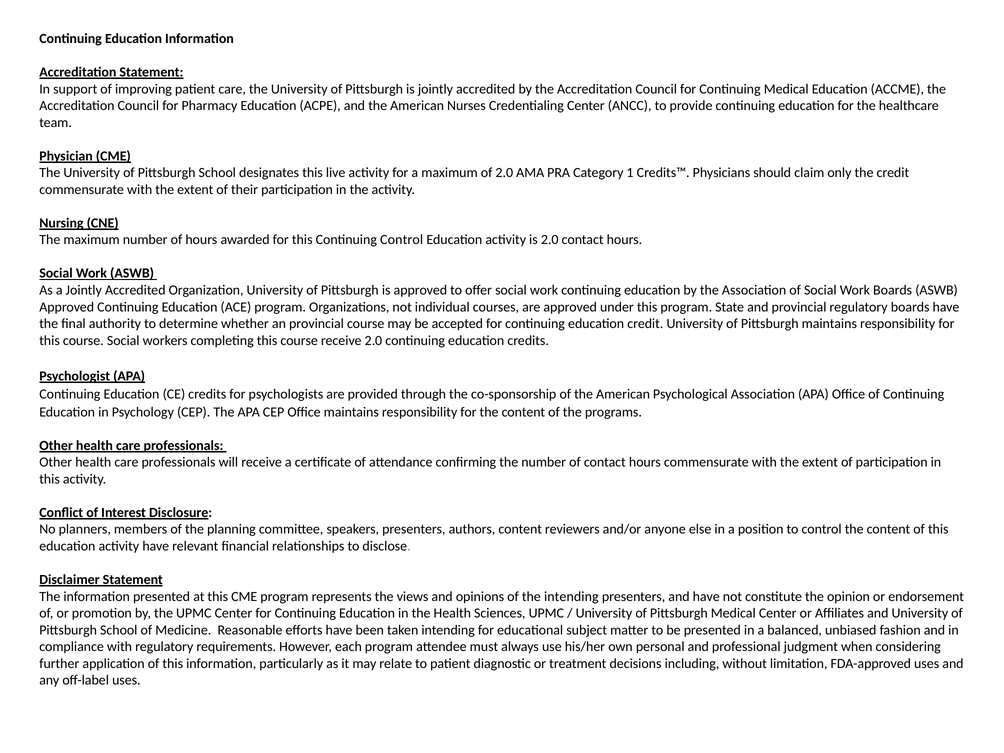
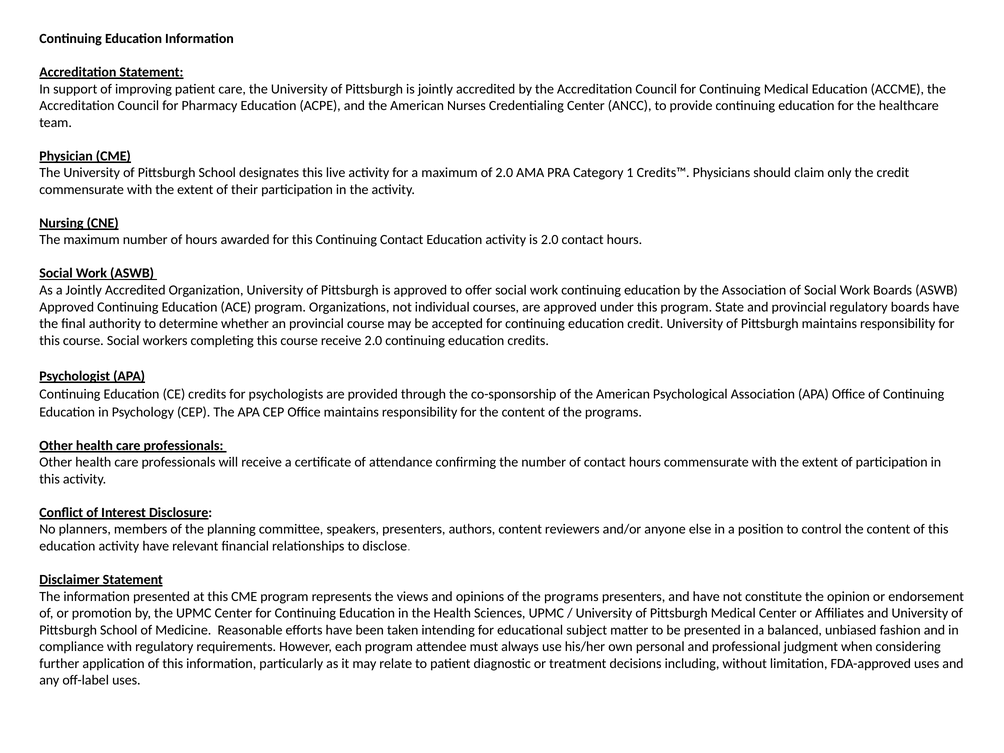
Continuing Control: Control -> Contact
opinions of the intending: intending -> programs
